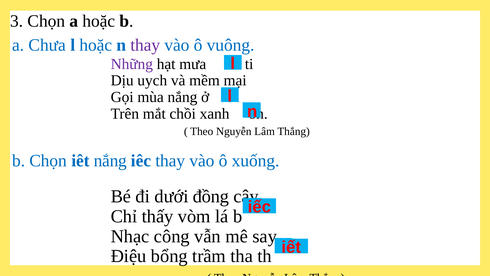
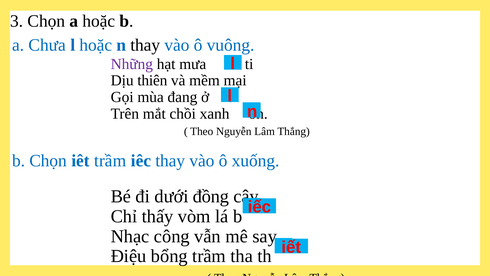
thay at (145, 45) colour: purple -> black
uych: uych -> thiên
mùa nắng: nắng -> đang
iêt nắng: nắng -> trầm
